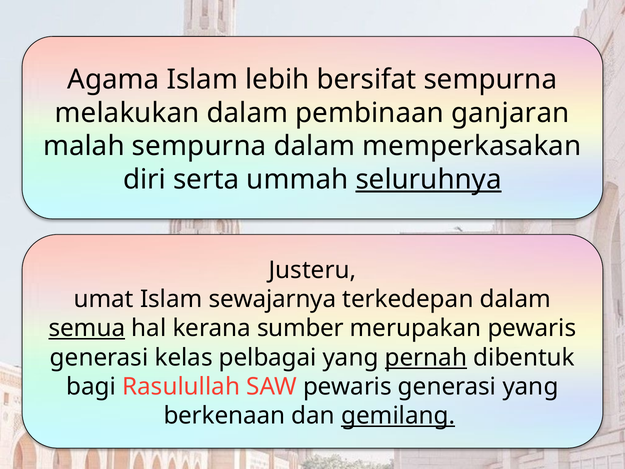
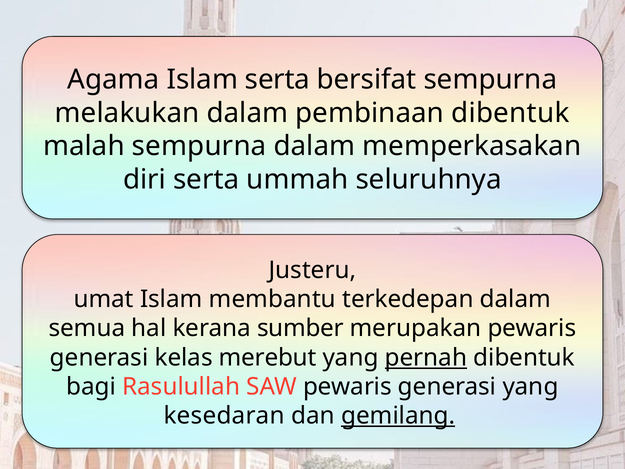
Islam lebih: lebih -> serta
pembinaan ganjaran: ganjaran -> dibentuk
seluruhnya underline: present -> none
sewajarnya: sewajarnya -> membantu
semua underline: present -> none
pelbagai: pelbagai -> merebut
berkenaan: berkenaan -> kesedaran
